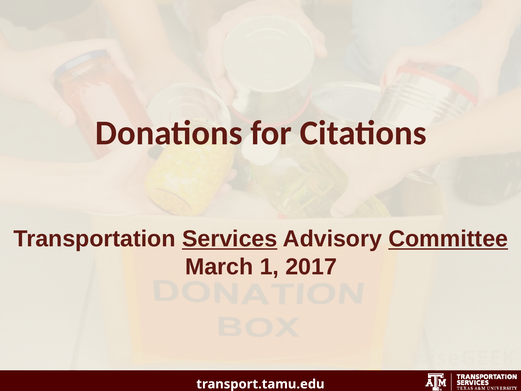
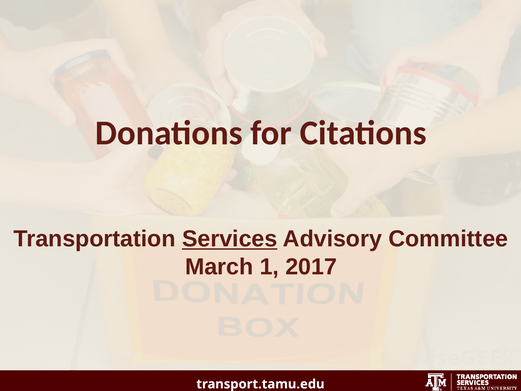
Committee underline: present -> none
